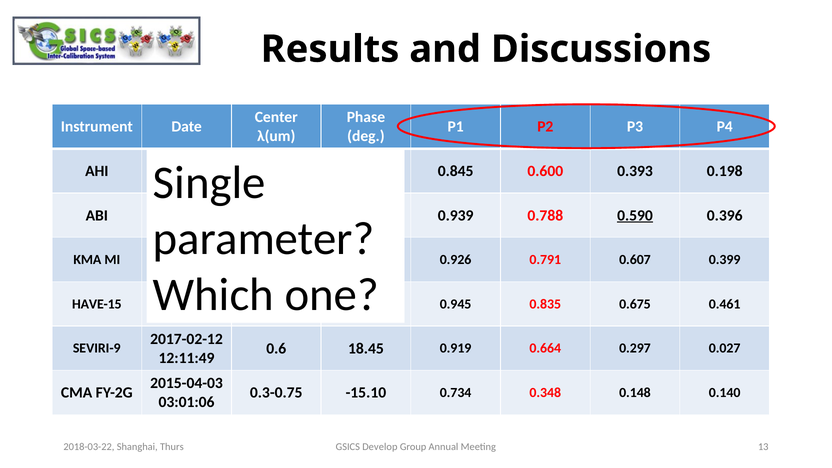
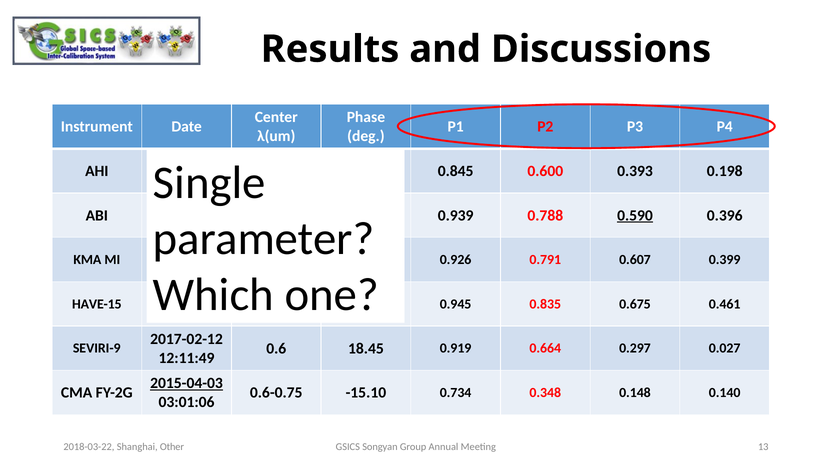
2015-04-03 underline: none -> present
0.3-0.75: 0.3-0.75 -> 0.6-0.75
Develop: Develop -> Songyan
Thurs: Thurs -> Other
